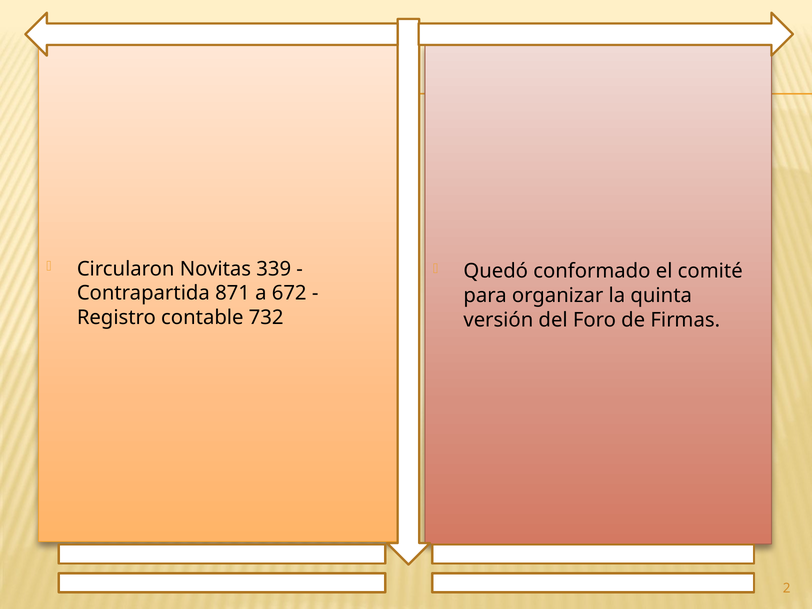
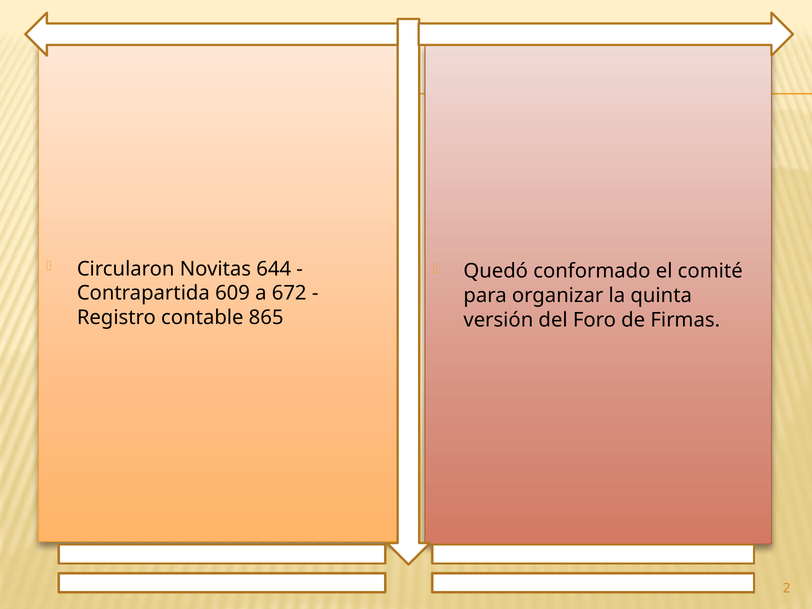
339: 339 -> 644
871: 871 -> 609
732: 732 -> 865
